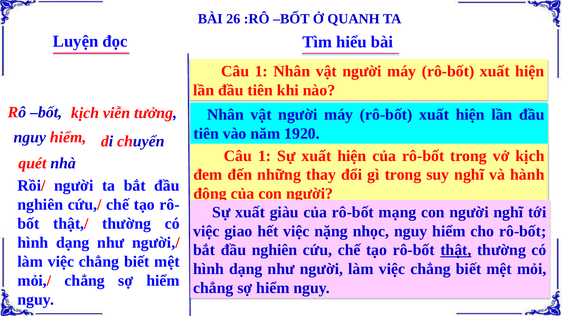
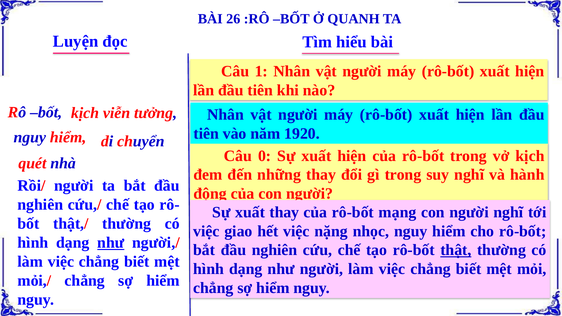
1 at (265, 156): 1 -> 0
xuất giàu: giàu -> thay
như at (111, 242) underline: none -> present
